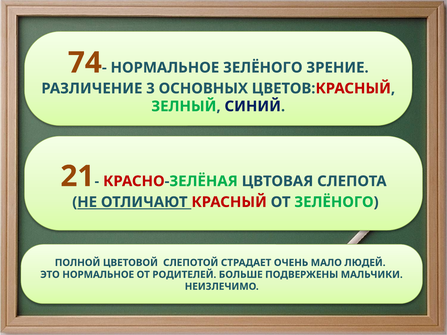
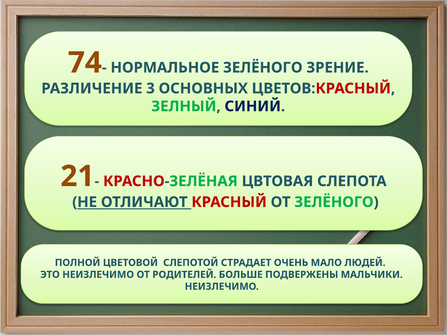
ЭТО НОРМАЛЬНОЕ: НОРМАЛЬНОЕ -> НЕИЗЛЕЧИМО
